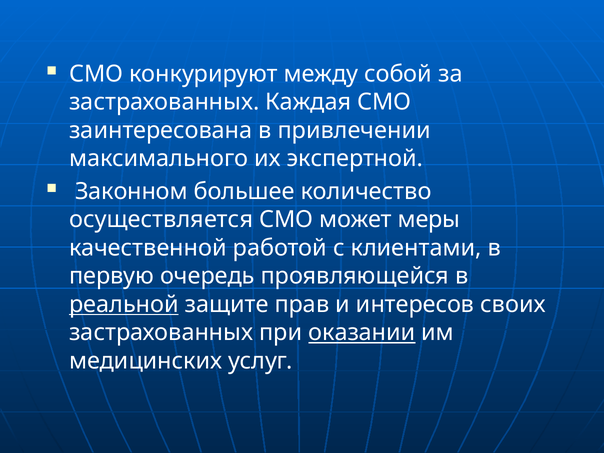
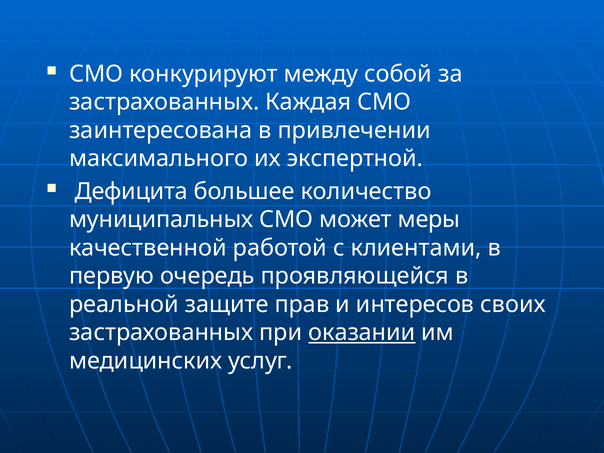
Законном: Законном -> Дефицита
осуществляется: осуществляется -> муниципальных
реальной underline: present -> none
